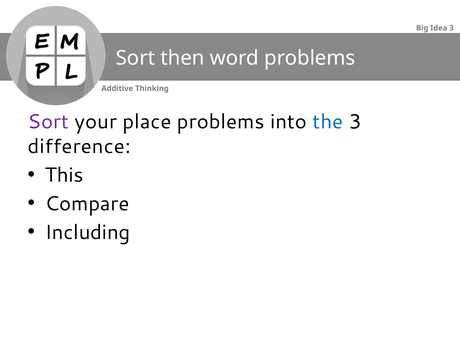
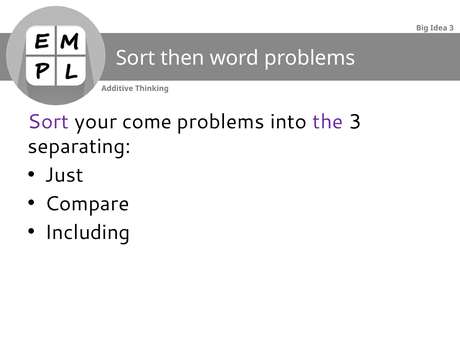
place: place -> come
the colour: blue -> purple
difference: difference -> separating
This: This -> Just
